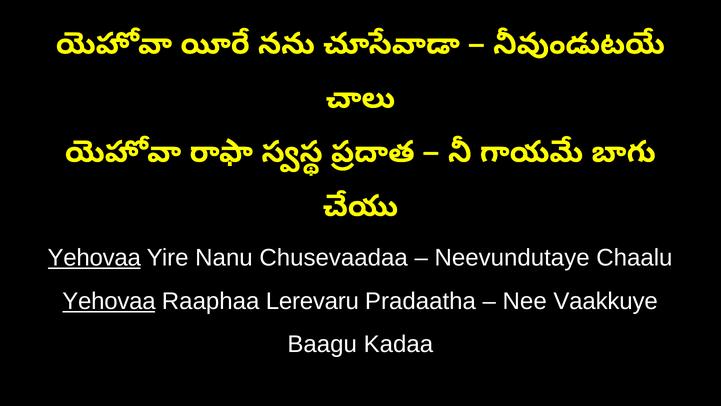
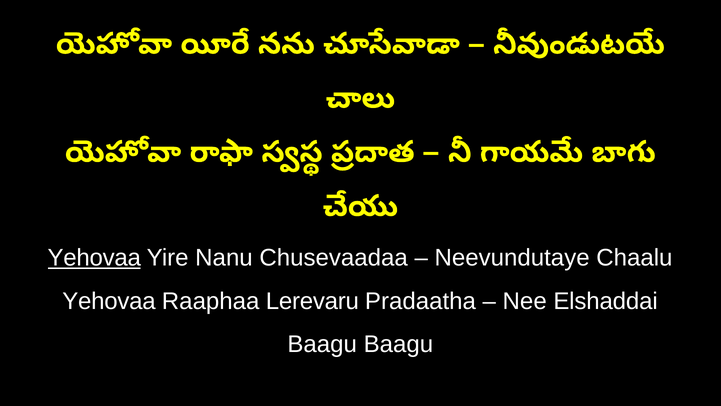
Yehovaa at (109, 301) underline: present -> none
Vaakkuye: Vaakkuye -> Elshaddai
Baagu Kadaa: Kadaa -> Baagu
